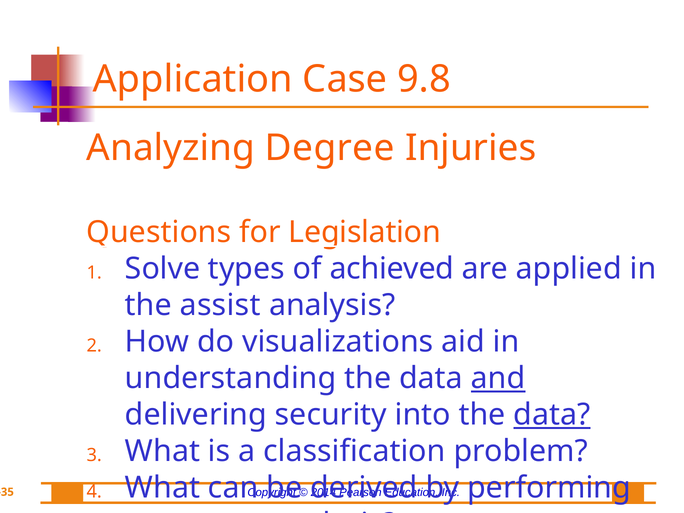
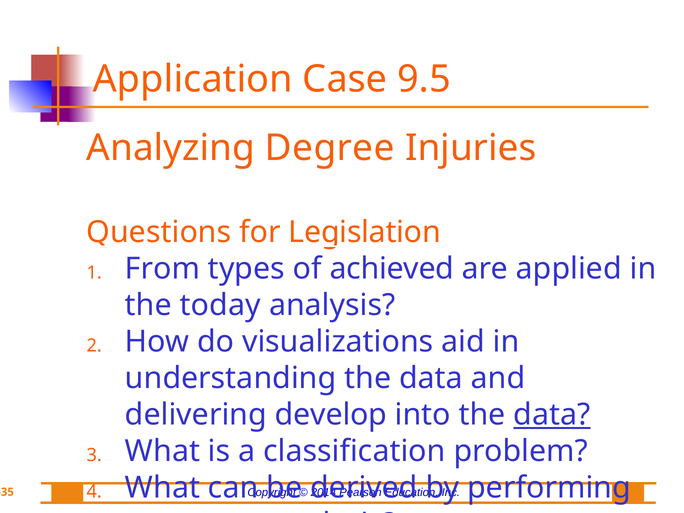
9.8: 9.8 -> 9.5
Solve: Solve -> From
assist: assist -> today
and underline: present -> none
security: security -> develop
